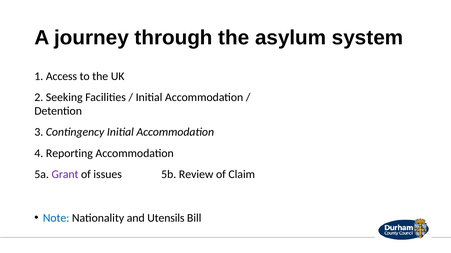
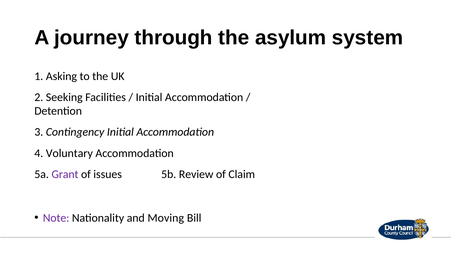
Access: Access -> Asking
Reporting: Reporting -> Voluntary
Note colour: blue -> purple
Utensils: Utensils -> Moving
